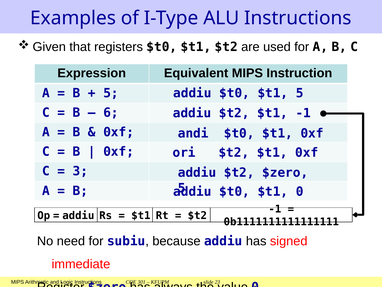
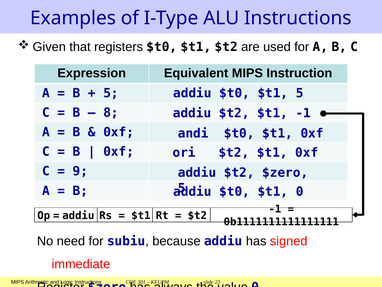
6: 6 -> 8
3: 3 -> 9
